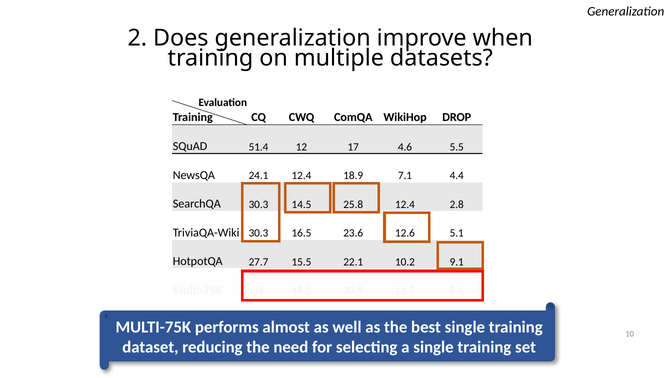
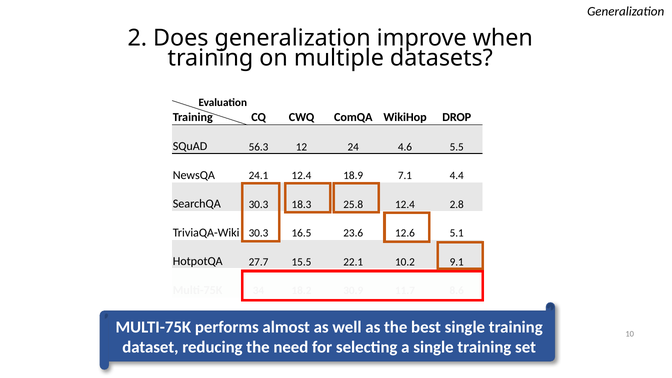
51.4: 51.4 -> 56.3
17: 17 -> 24
14.5: 14.5 -> 18.3
